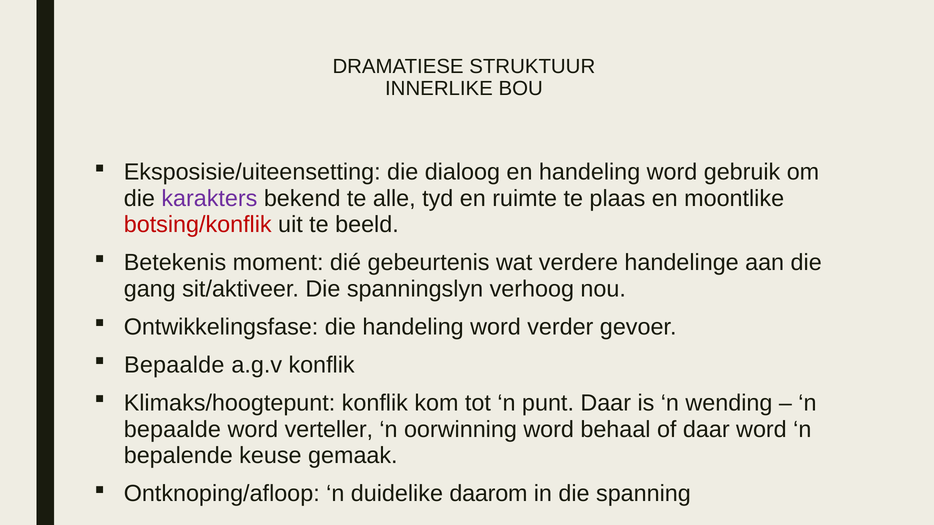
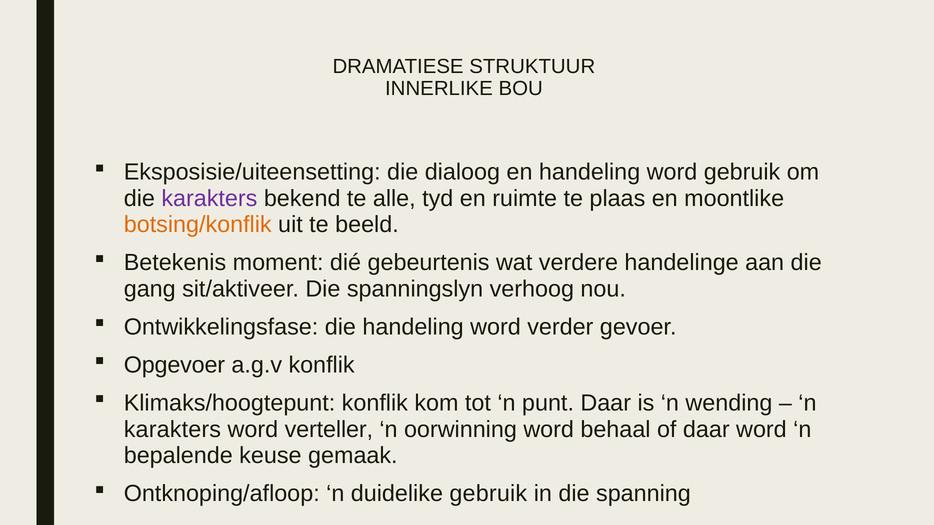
botsing/konflik colour: red -> orange
Bepaalde at (174, 365): Bepaalde -> Opgevoer
bepaalde at (172, 430): bepaalde -> karakters
duidelike daarom: daarom -> gebruik
